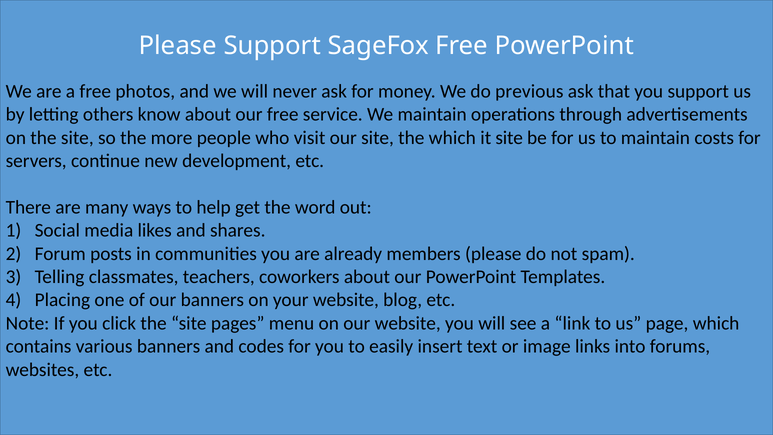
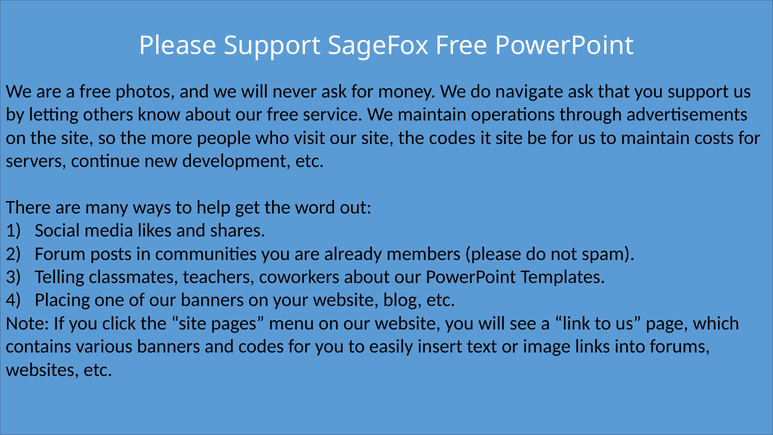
previous: previous -> navigate
the which: which -> codes
